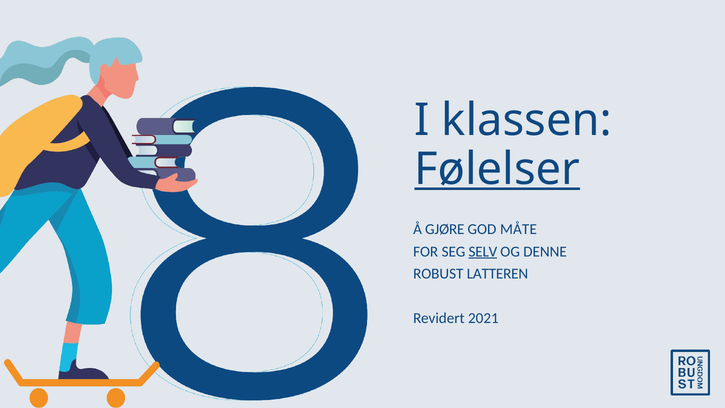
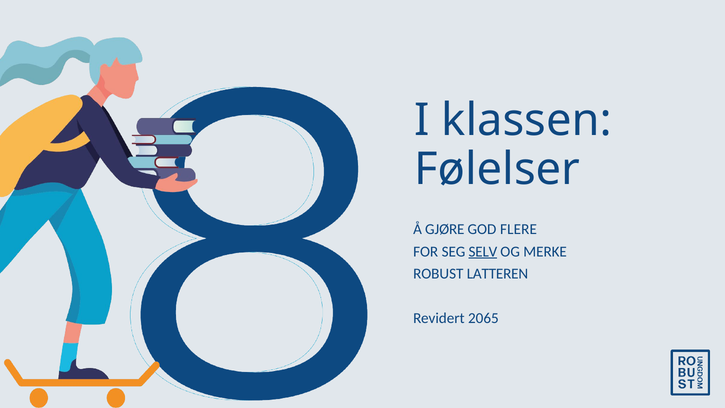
Følelser underline: present -> none
MÅTE: MÅTE -> FLERE
DENNE: DENNE -> MERKE
2021: 2021 -> 2065
